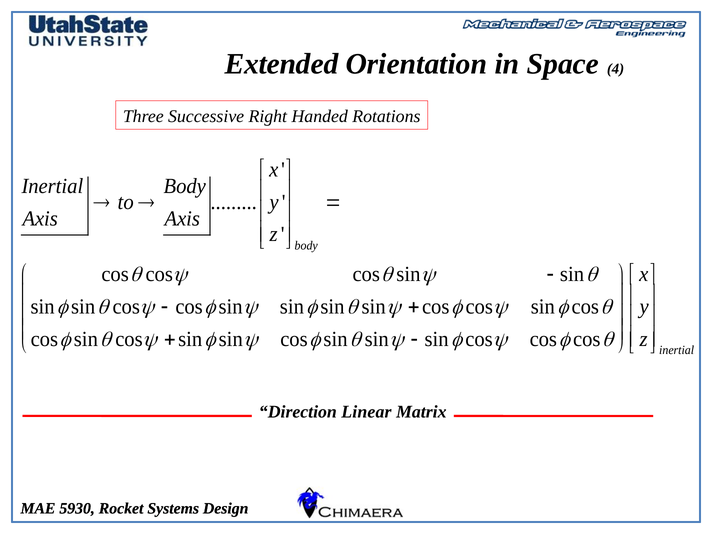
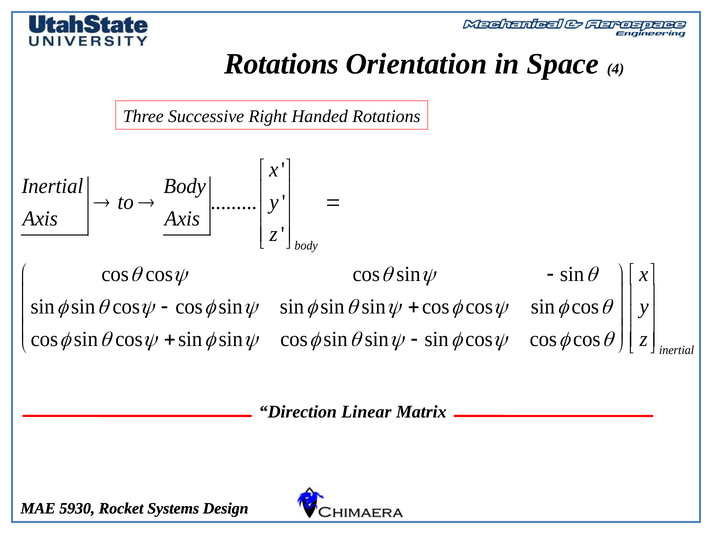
Extended at (281, 64): Extended -> Rotations
